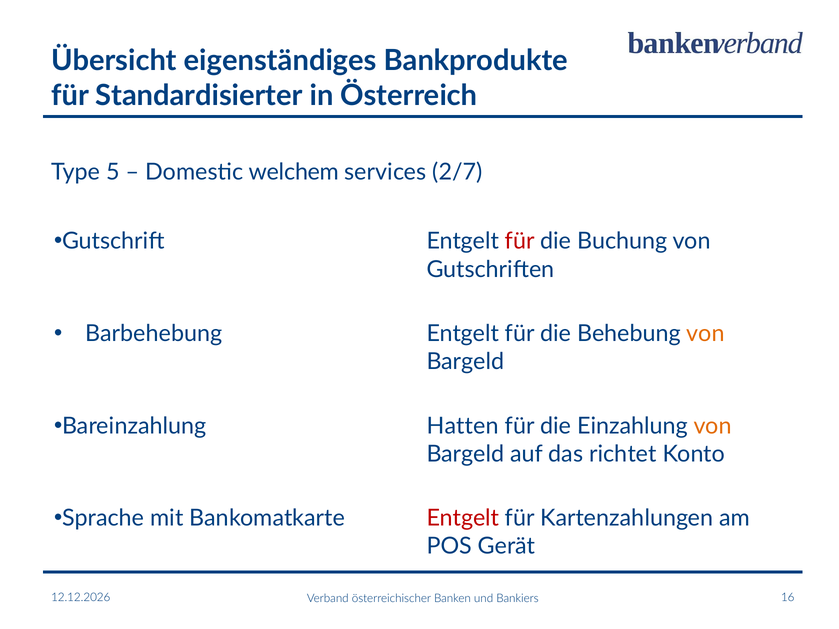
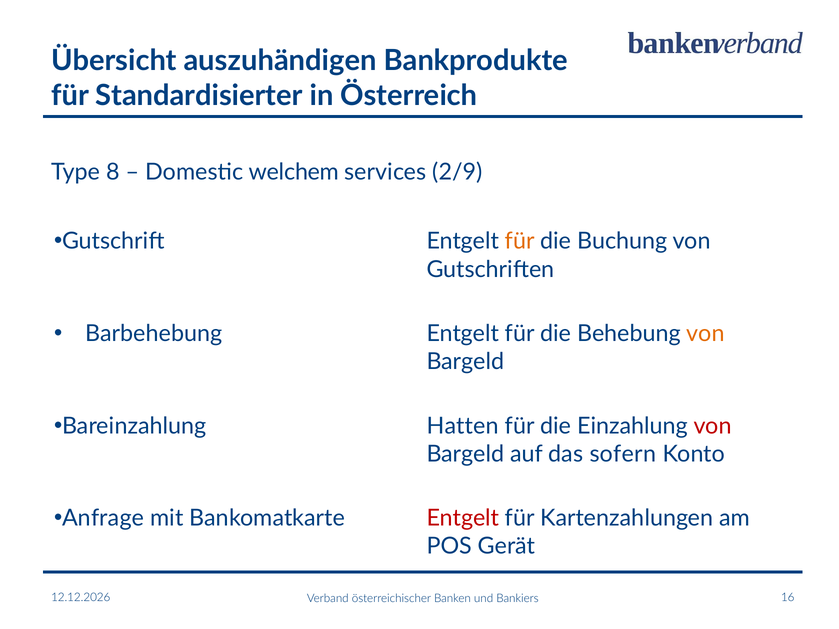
eigenständiges: eigenständiges -> auszuhändigen
5: 5 -> 8
2/7: 2/7 -> 2/9
für at (520, 241) colour: red -> orange
von at (713, 426) colour: orange -> red
richtet: richtet -> sofern
Sprache: Sprache -> Anfrage
